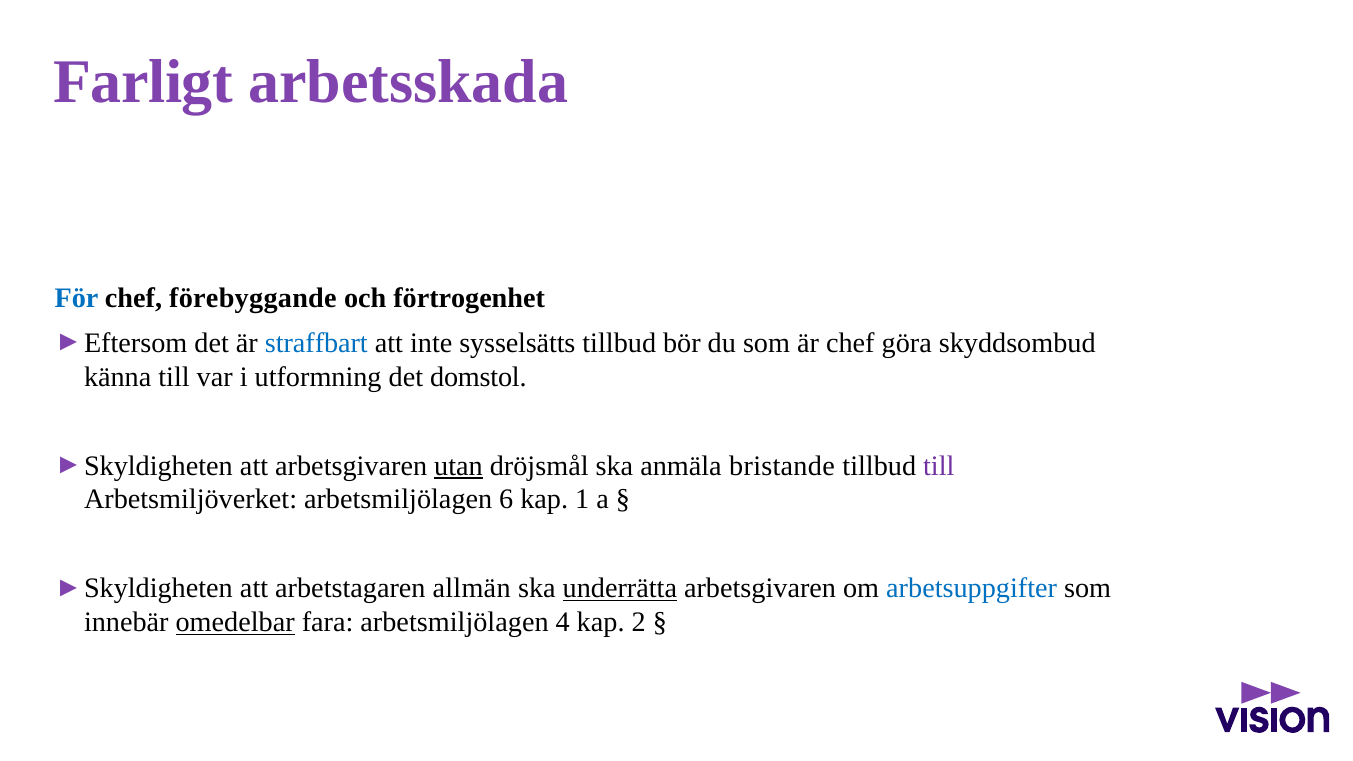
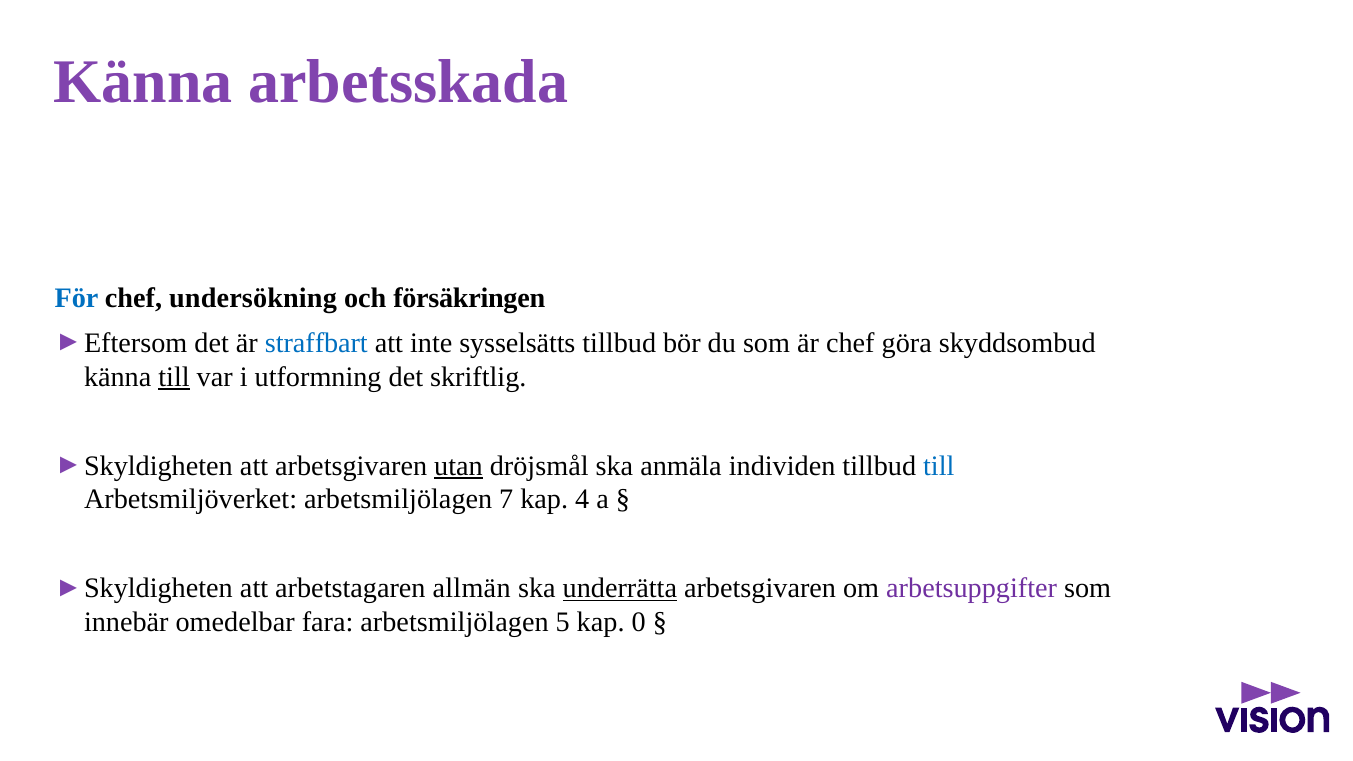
Farligt at (143, 82): Farligt -> Känna
förebyggande: förebyggande -> undersökning
förtrogenhet: förtrogenhet -> försäkringen
till at (174, 377) underline: none -> present
domstol: domstol -> skriftlig
bristande: bristande -> individen
till at (939, 466) colour: purple -> blue
6: 6 -> 7
1: 1 -> 4
arbetsuppgifter colour: blue -> purple
omedelbar underline: present -> none
4: 4 -> 5
2: 2 -> 0
